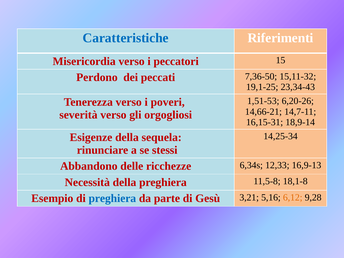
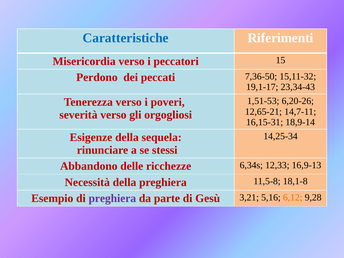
19,1-25: 19,1-25 -> 19,1-17
14,66-21: 14,66-21 -> 12,65-21
preghiera at (112, 198) colour: blue -> purple
